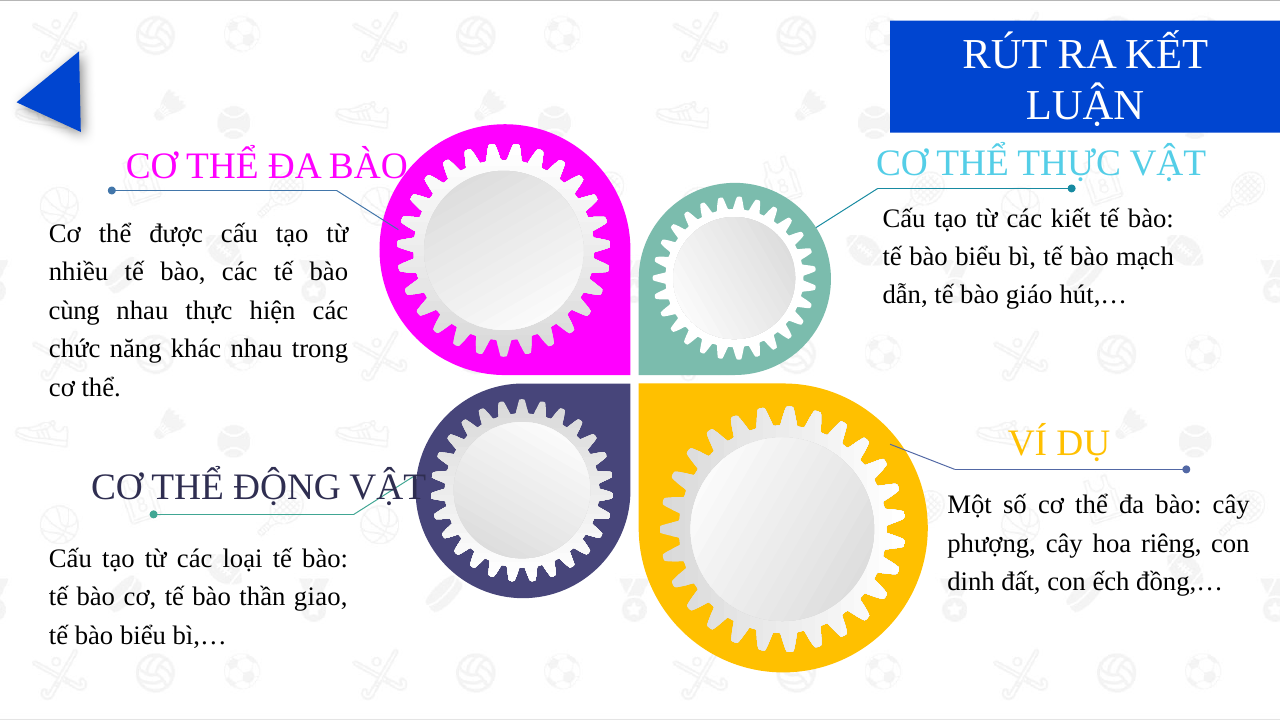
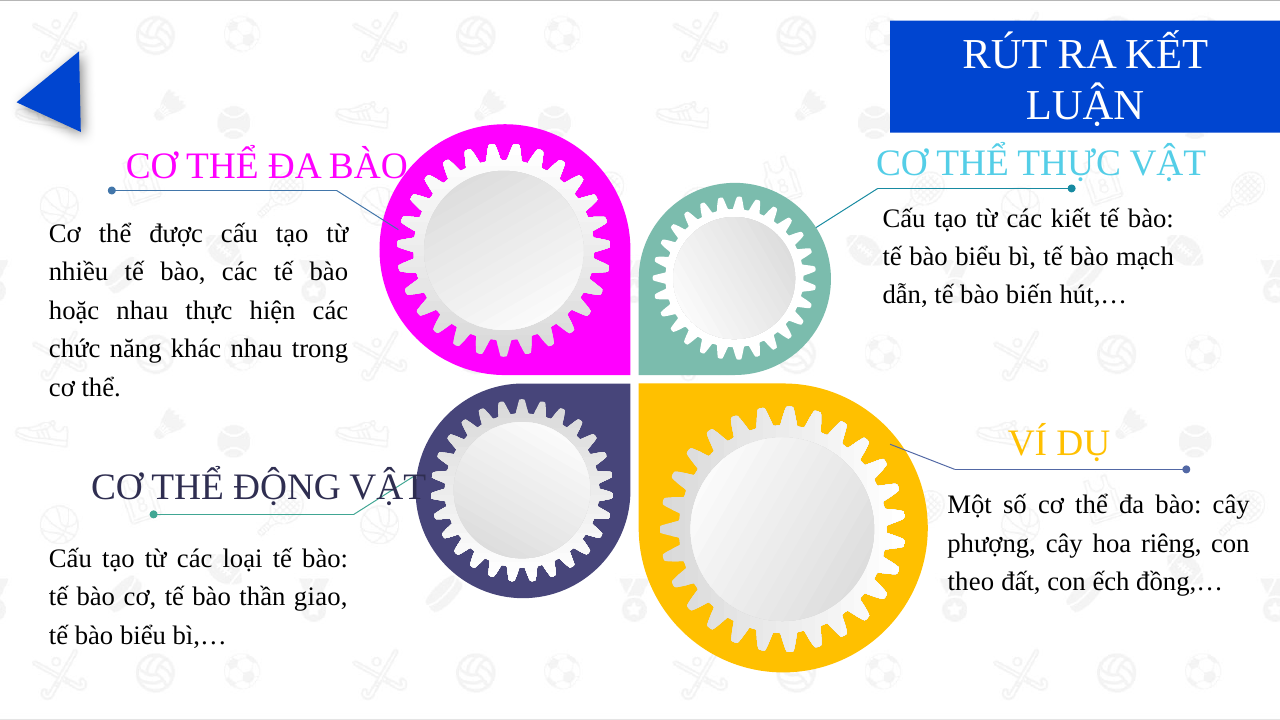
giáo: giáo -> biến
cùng: cùng -> hoặc
dinh: dinh -> theo
